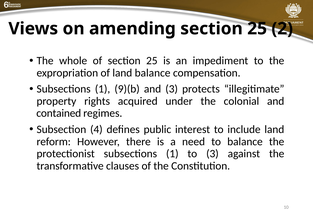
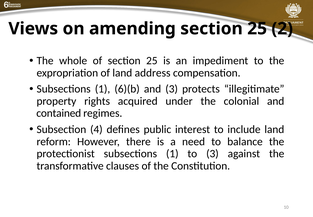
land balance: balance -> address
9)(b: 9)(b -> 6)(b
